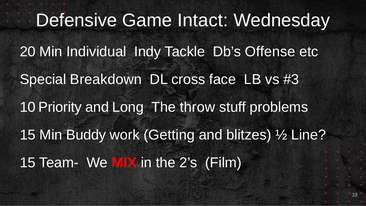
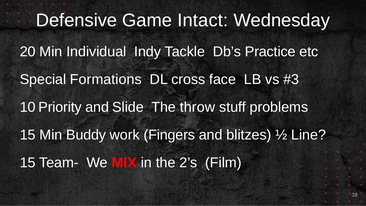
Offense: Offense -> Practice
Breakdown: Breakdown -> Formations
Long: Long -> Slide
Getting: Getting -> Fingers
